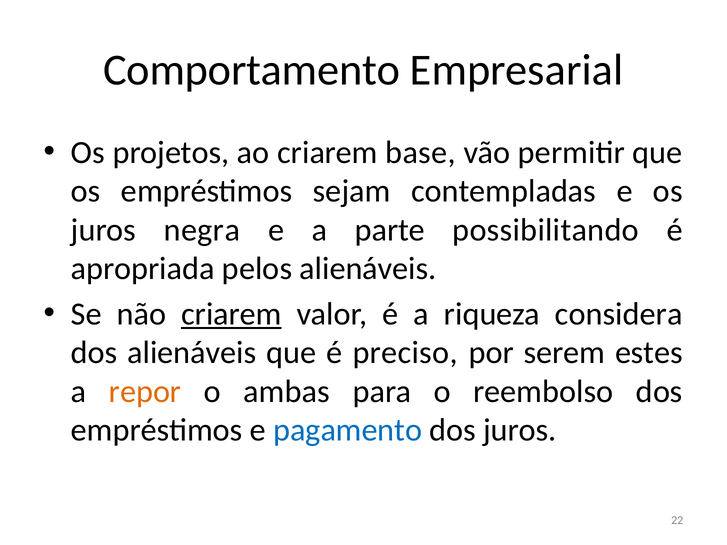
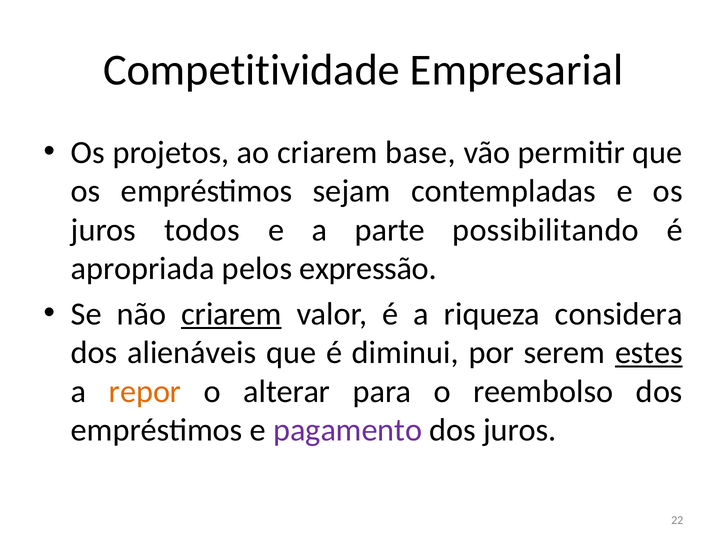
Comportamento: Comportamento -> Competitividade
negra: negra -> todos
pelos alienáveis: alienáveis -> expressão
preciso: preciso -> diminui
estes underline: none -> present
ambas: ambas -> alterar
pagamento colour: blue -> purple
